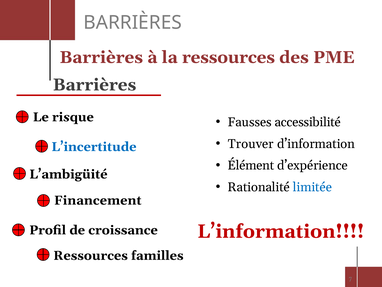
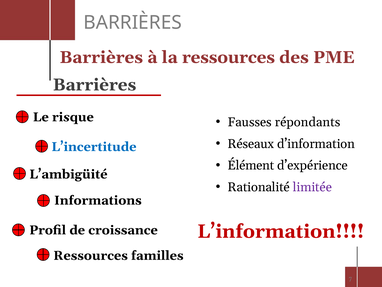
accessibilité: accessibilité -> répondants
Trouver: Trouver -> Réseaux
limitée colour: blue -> purple
Financement: Financement -> Informations
